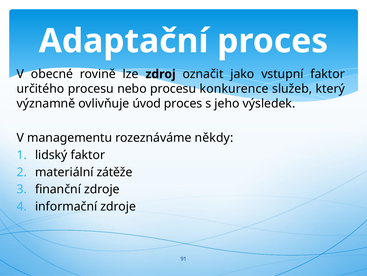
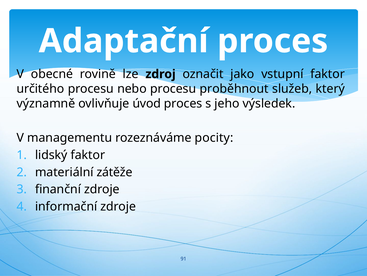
konkurence: konkurence -> proběhnout
někdy: někdy -> pocity
